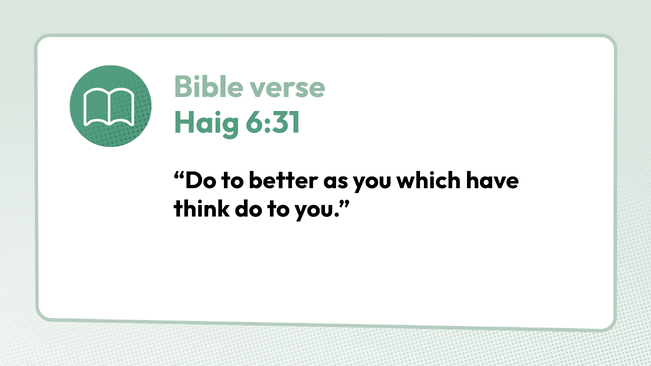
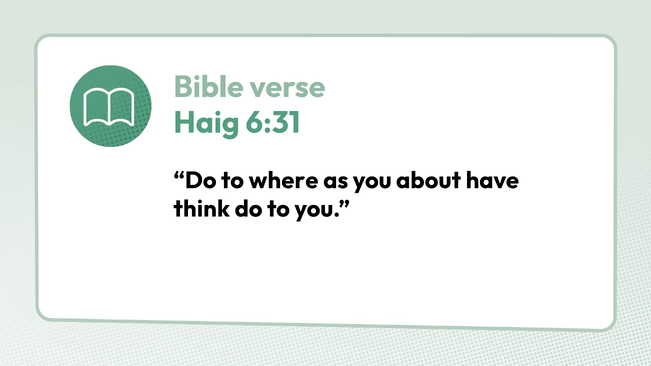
better: better -> where
which: which -> about
